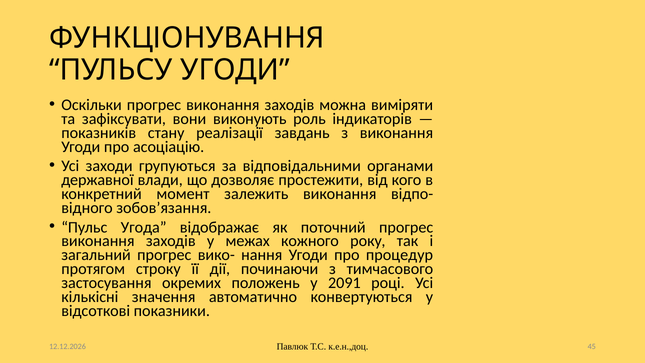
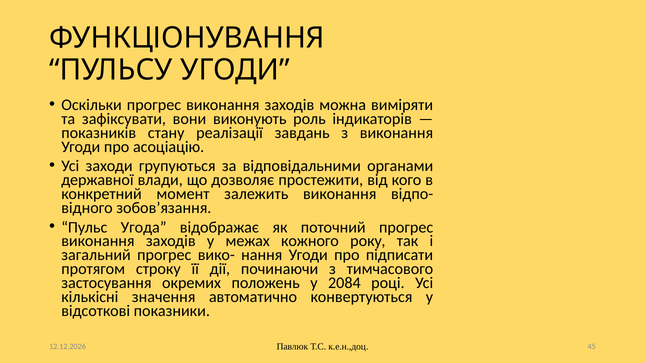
процедур: процедур -> підписати
2091: 2091 -> 2084
